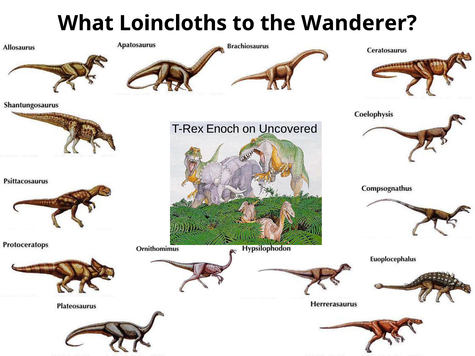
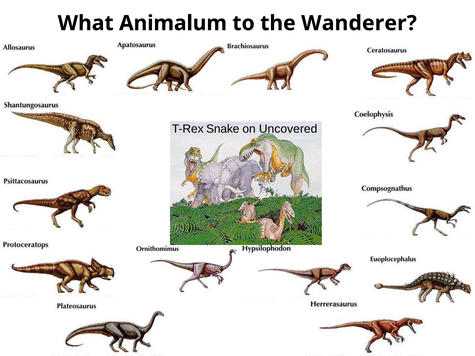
Loincloths: Loincloths -> Animalum
Enoch: Enoch -> Snake
